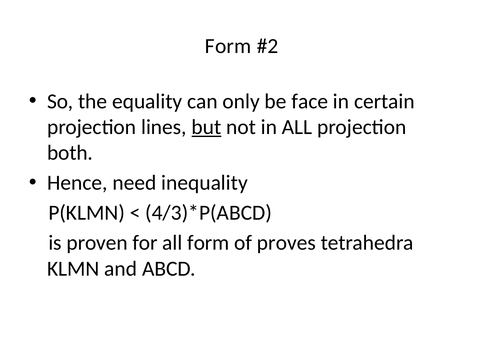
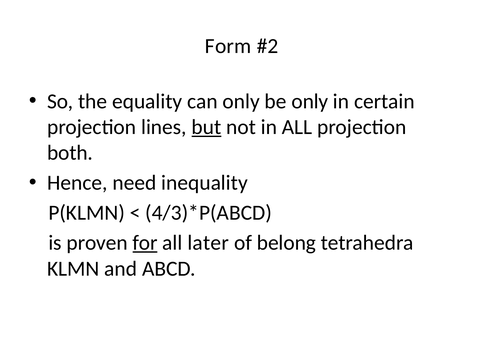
be face: face -> only
for underline: none -> present
all form: form -> later
proves: proves -> belong
